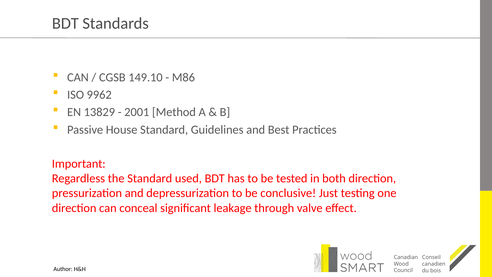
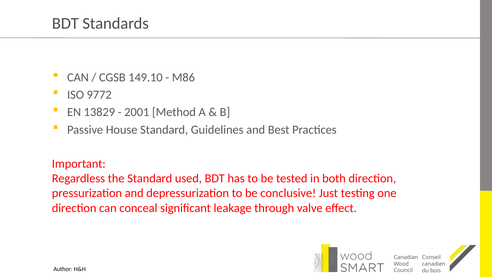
9962: 9962 -> 9772
